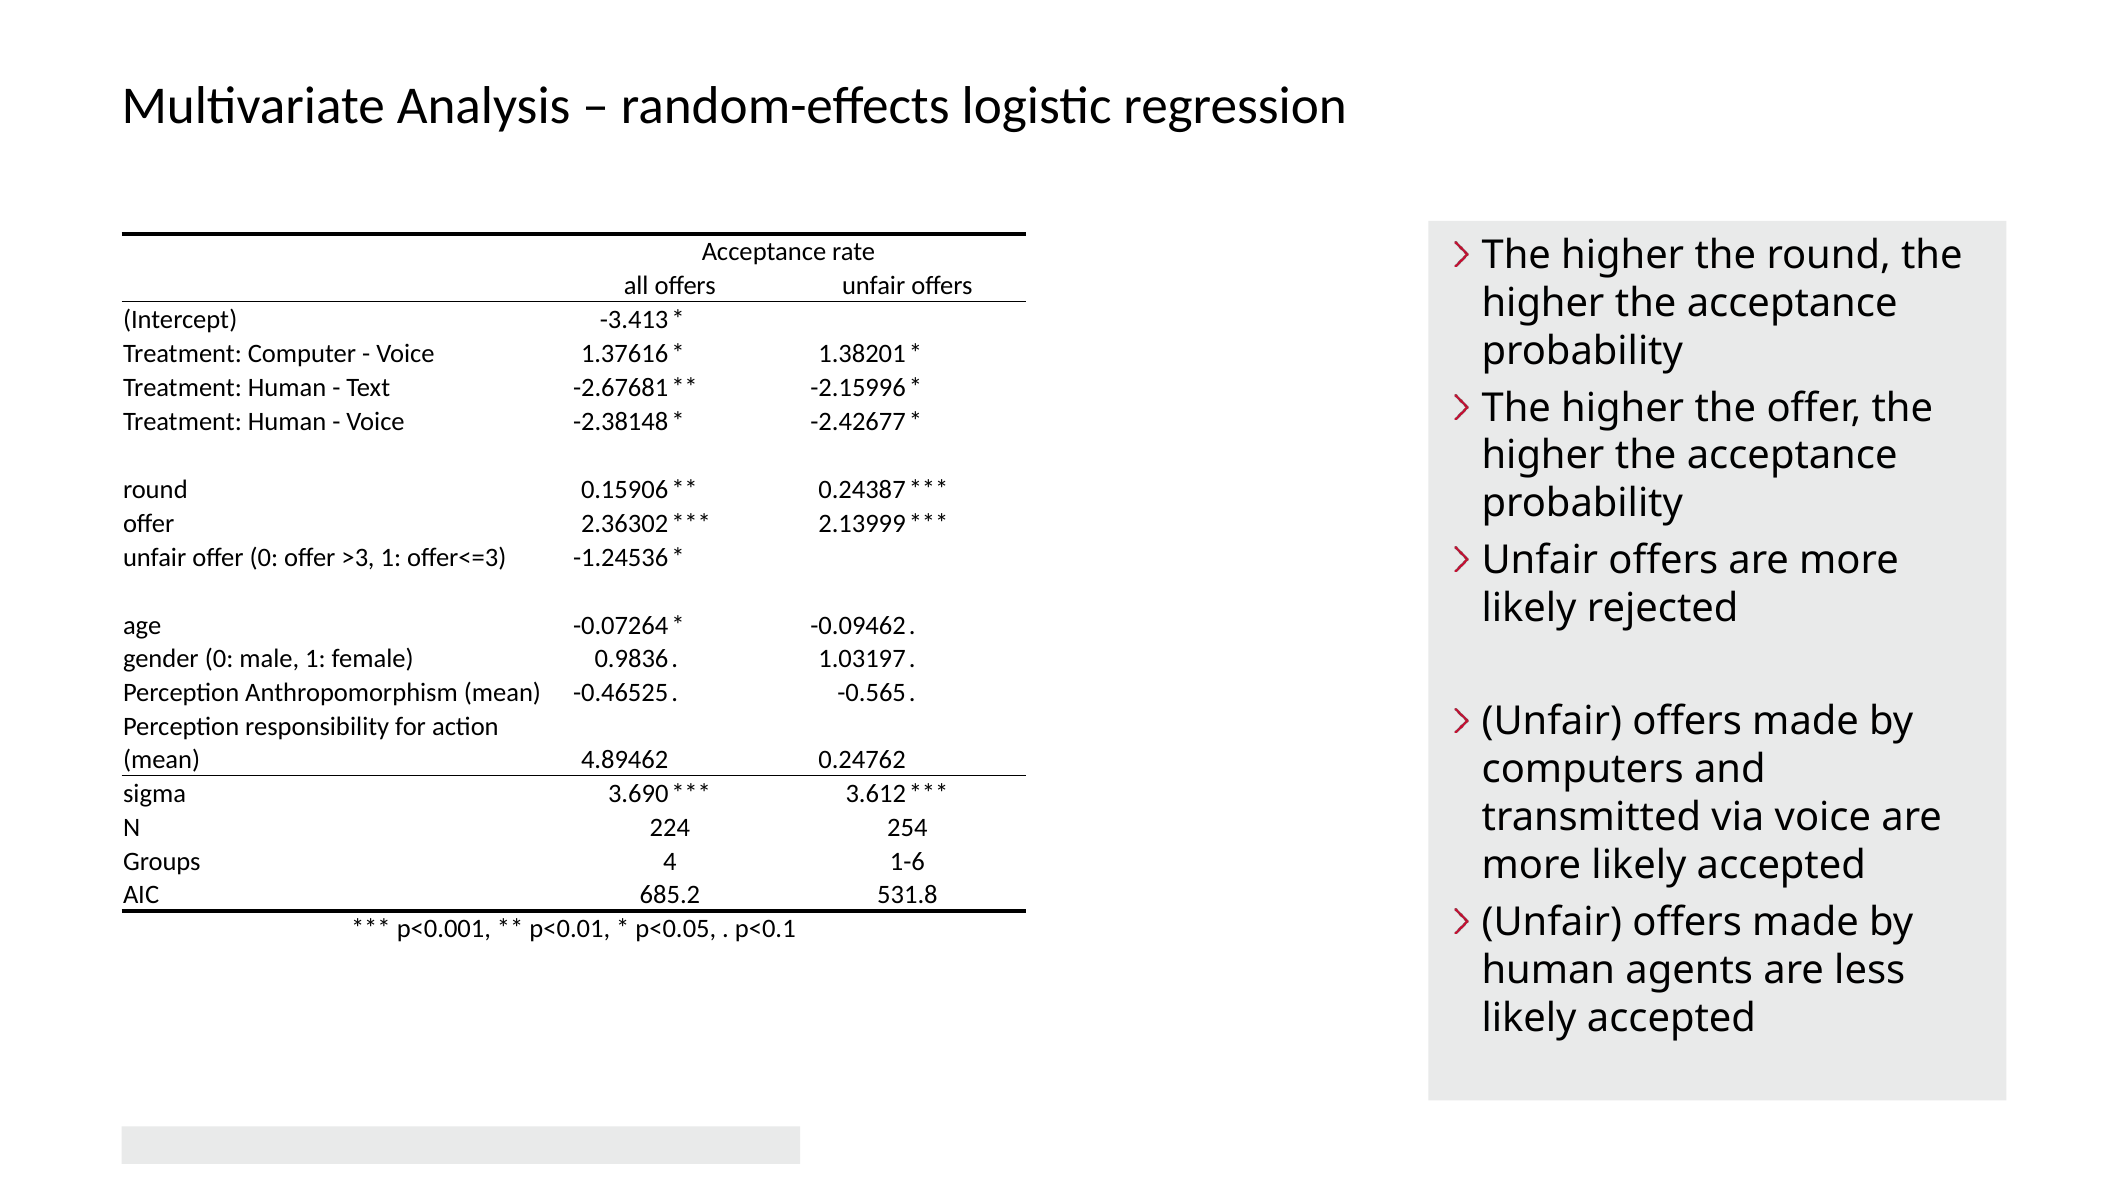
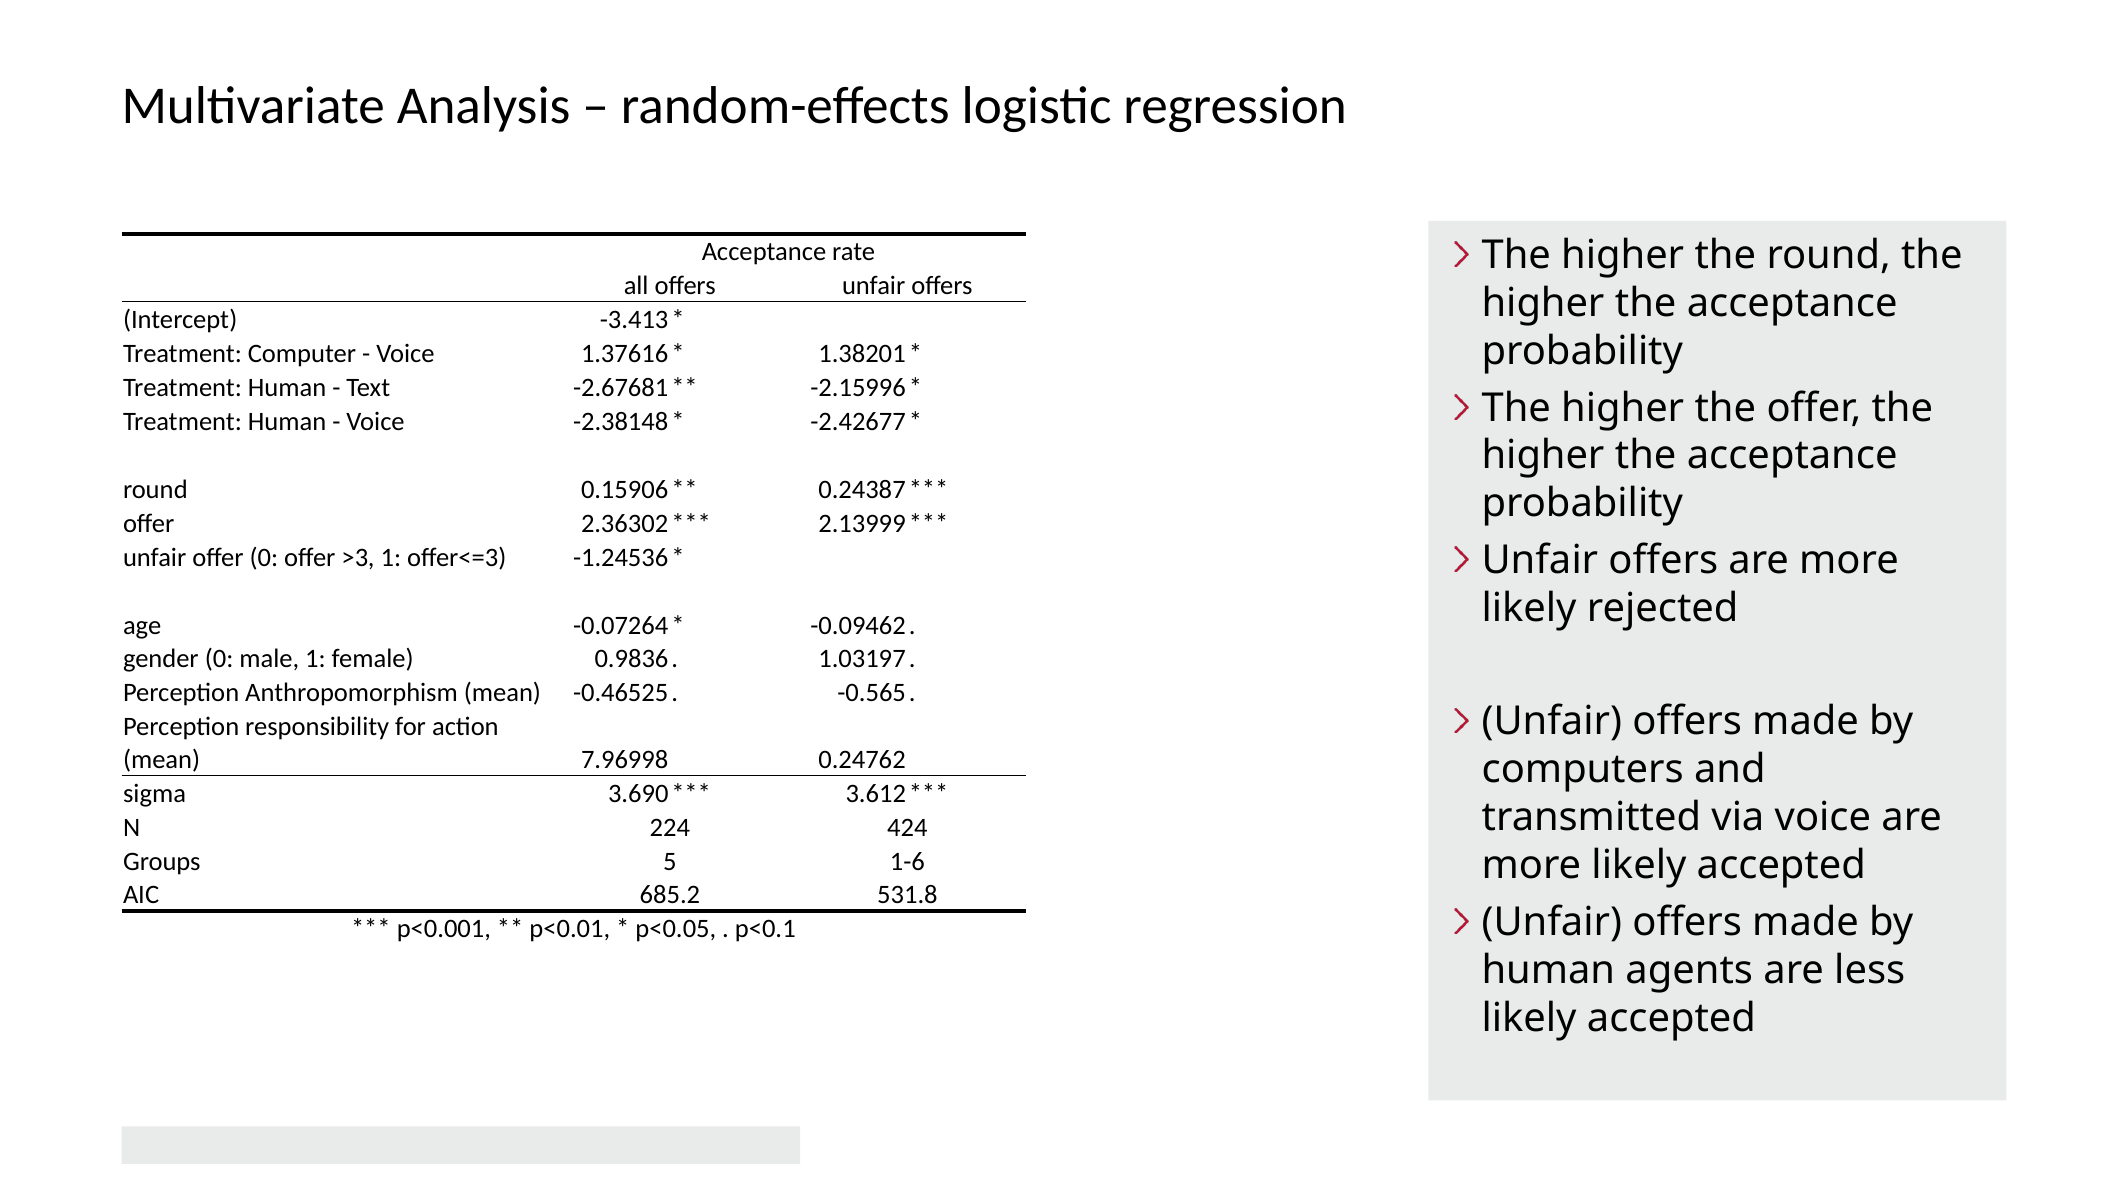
4.89462: 4.89462 -> 7.96998
254: 254 -> 424
4: 4 -> 5
